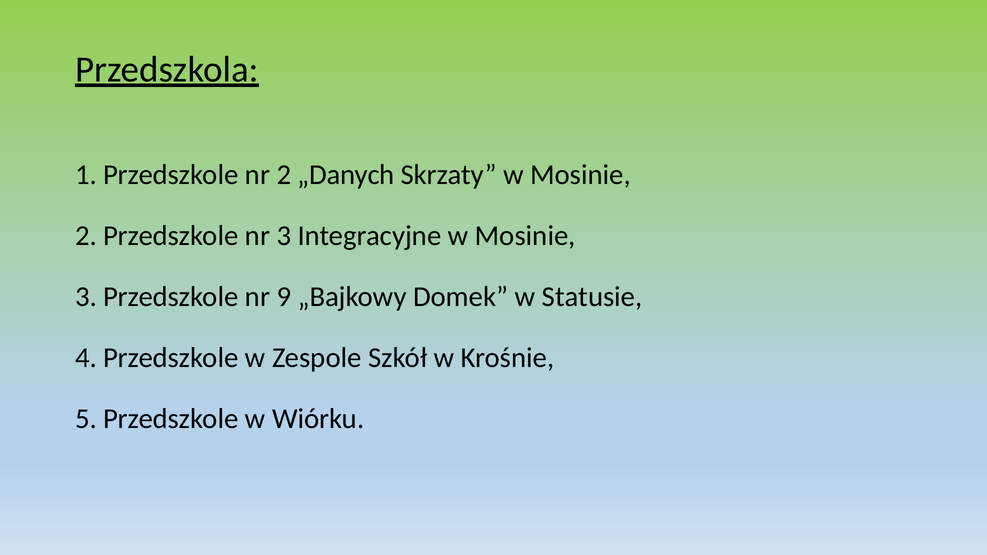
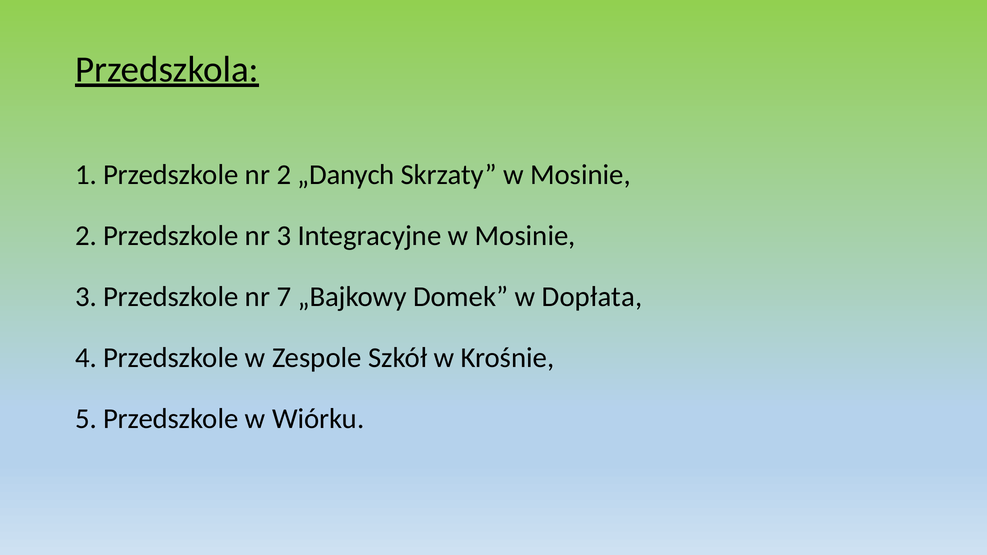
9: 9 -> 7
Statusie: Statusie -> Dopłata
